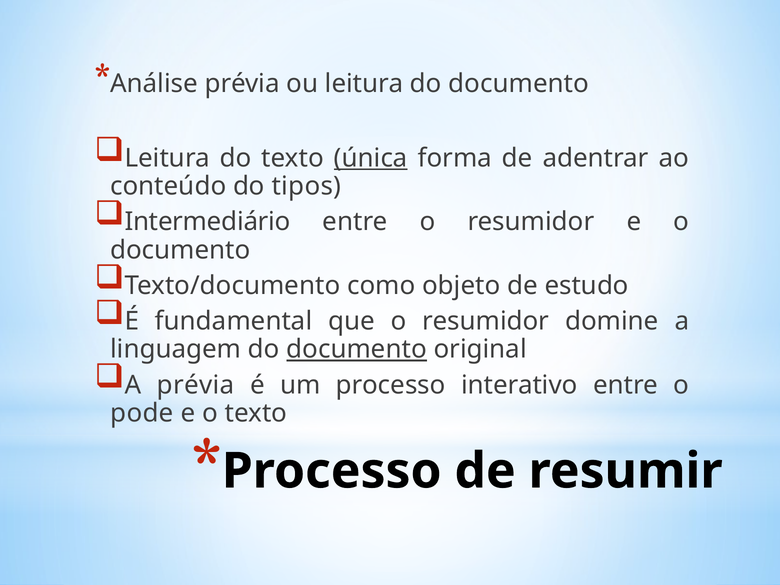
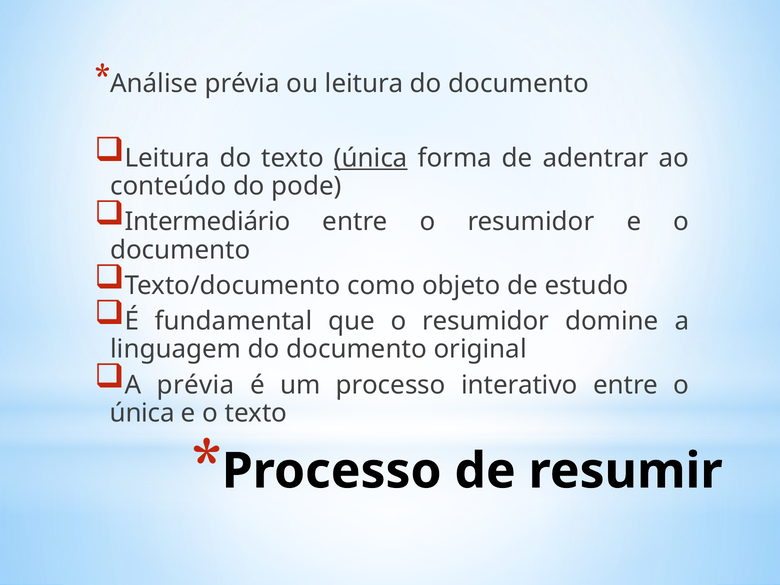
tipos: tipos -> pode
documento at (357, 349) underline: present -> none
pode at (142, 413): pode -> única
